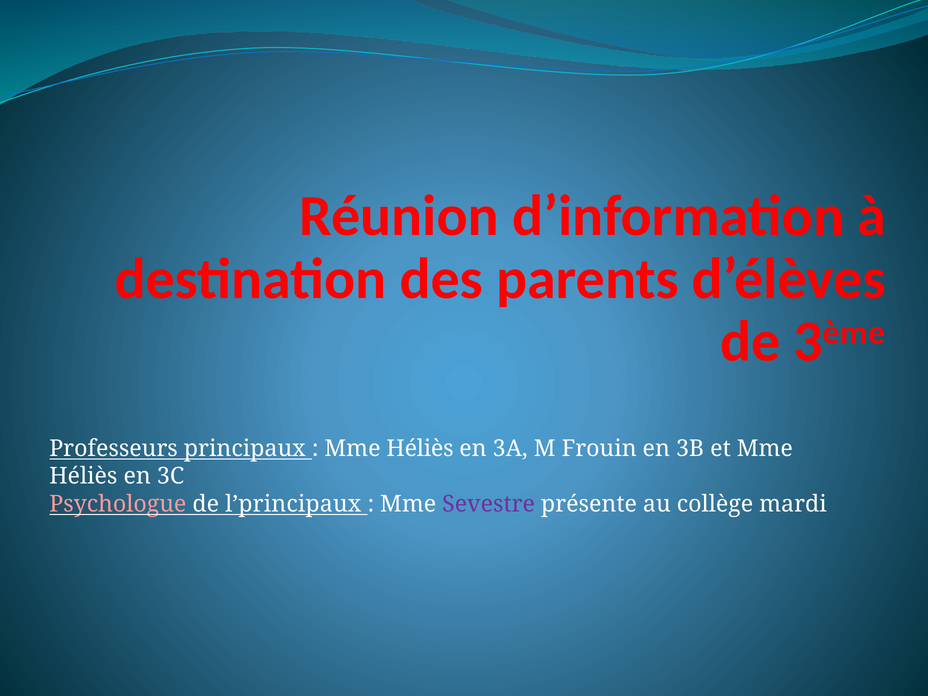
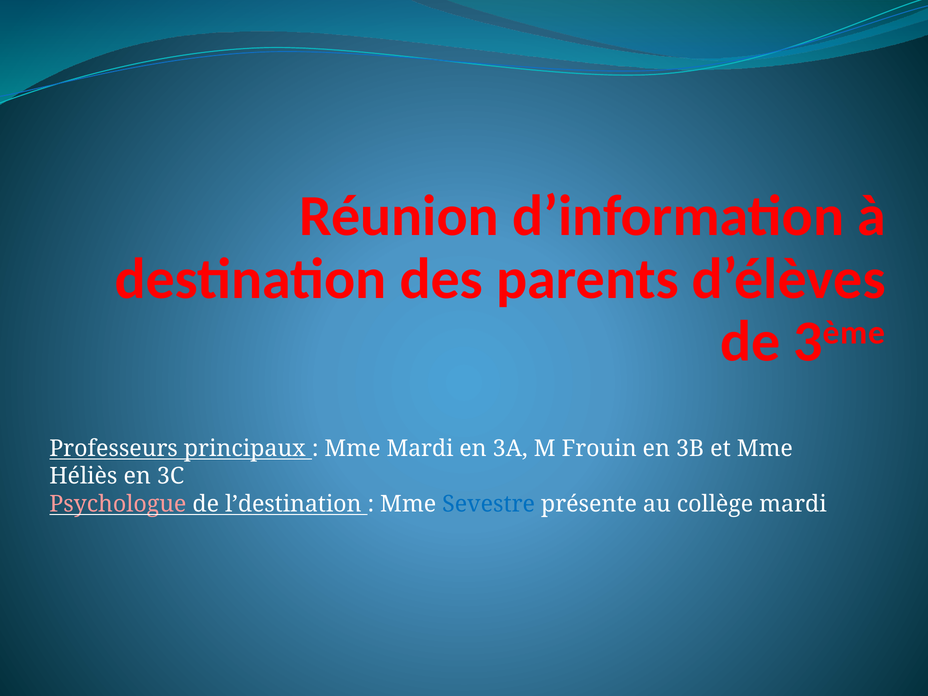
Héliès at (420, 448): Héliès -> Mardi
l’principaux: l’principaux -> l’destination
Sevestre colour: purple -> blue
